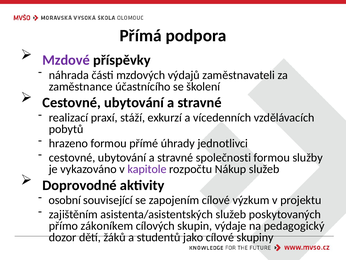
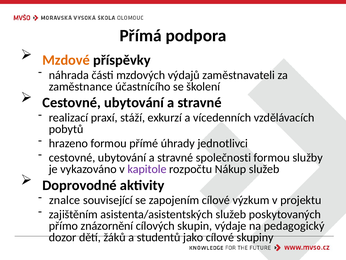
Mzdové colour: purple -> orange
osobní: osobní -> znalce
zákoníkem: zákoníkem -> znázornění
